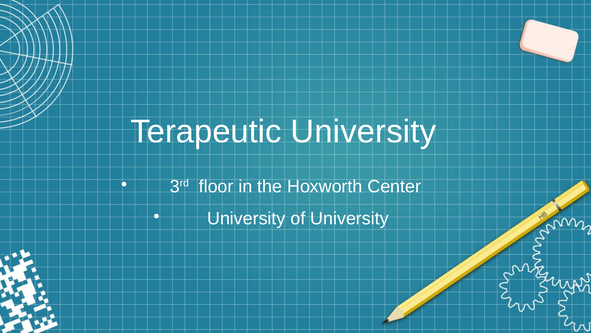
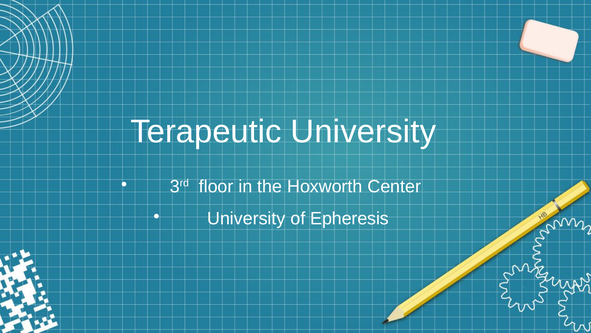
of University: University -> Epheresis
